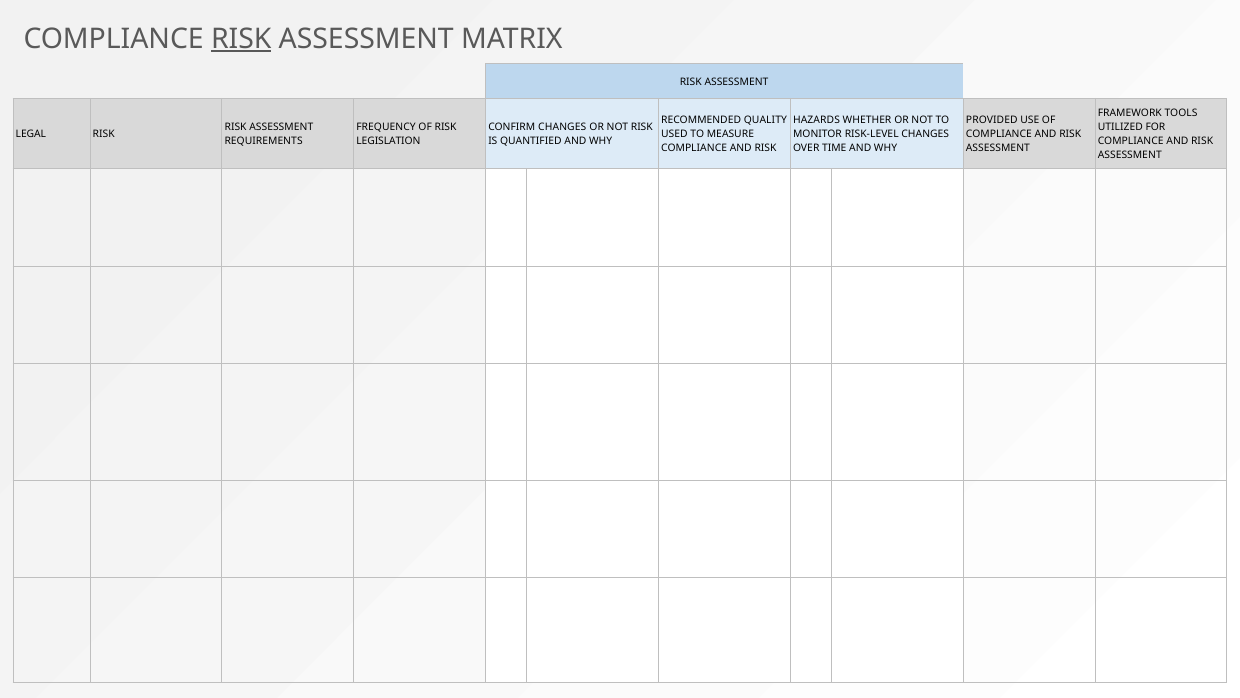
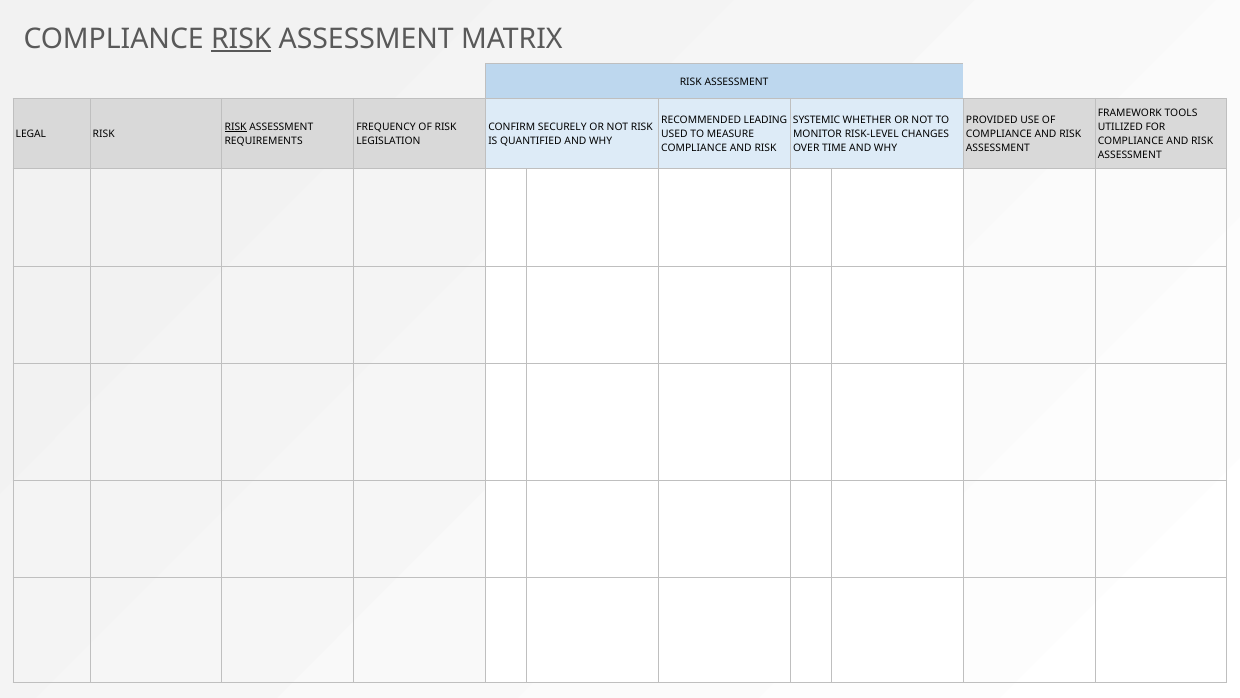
QUALITY: QUALITY -> LEADING
HAZARDS: HAZARDS -> SYSTEMIC
RISK at (236, 127) underline: none -> present
CONFIRM CHANGES: CHANGES -> SECURELY
